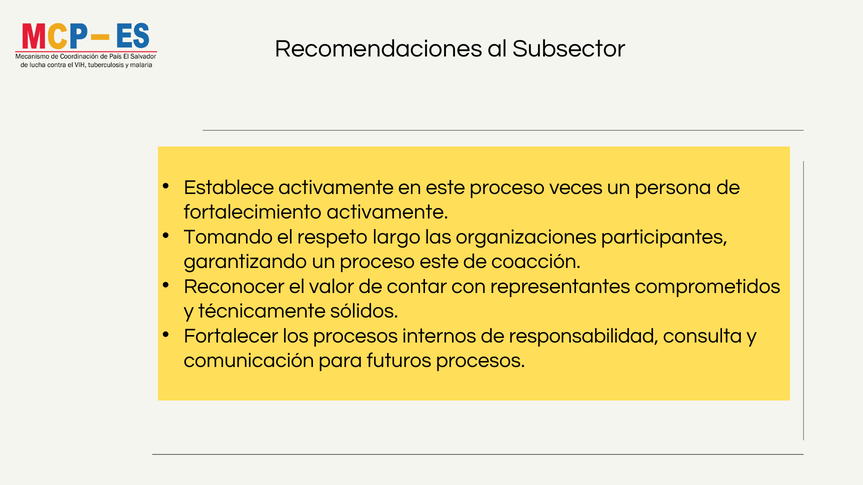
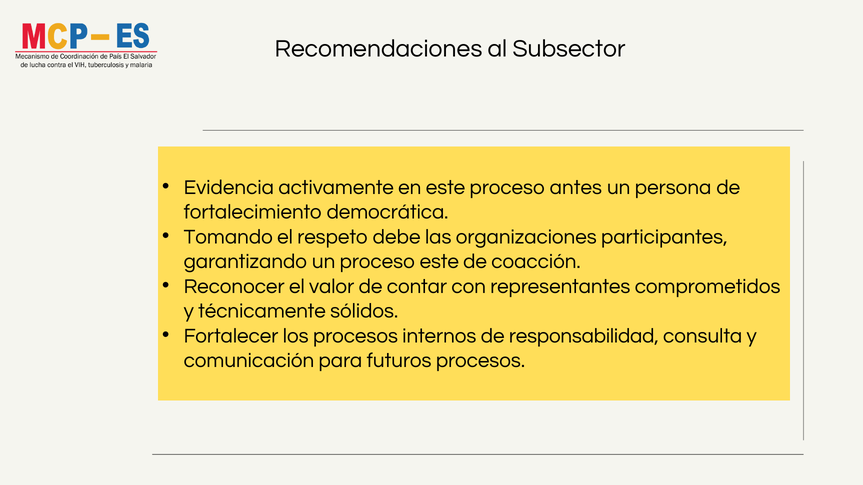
Establece: Establece -> Evidencia
veces: veces -> antes
fortalecimiento activamente: activamente -> democrática
largo: largo -> debe
